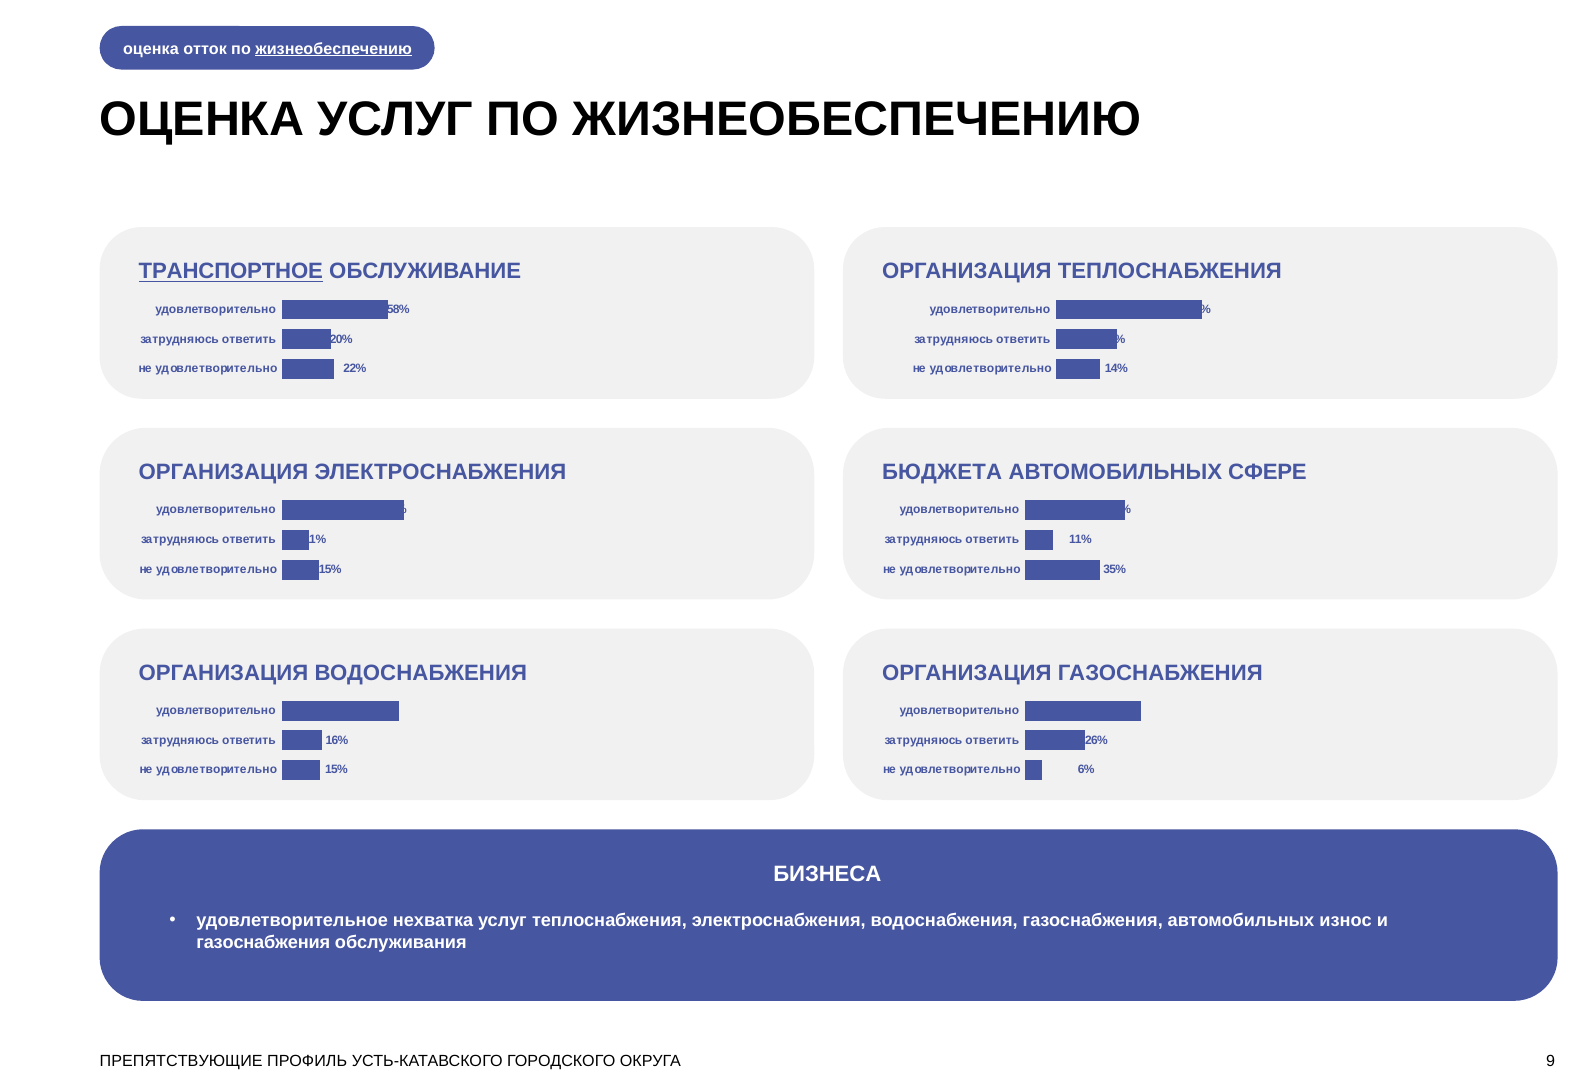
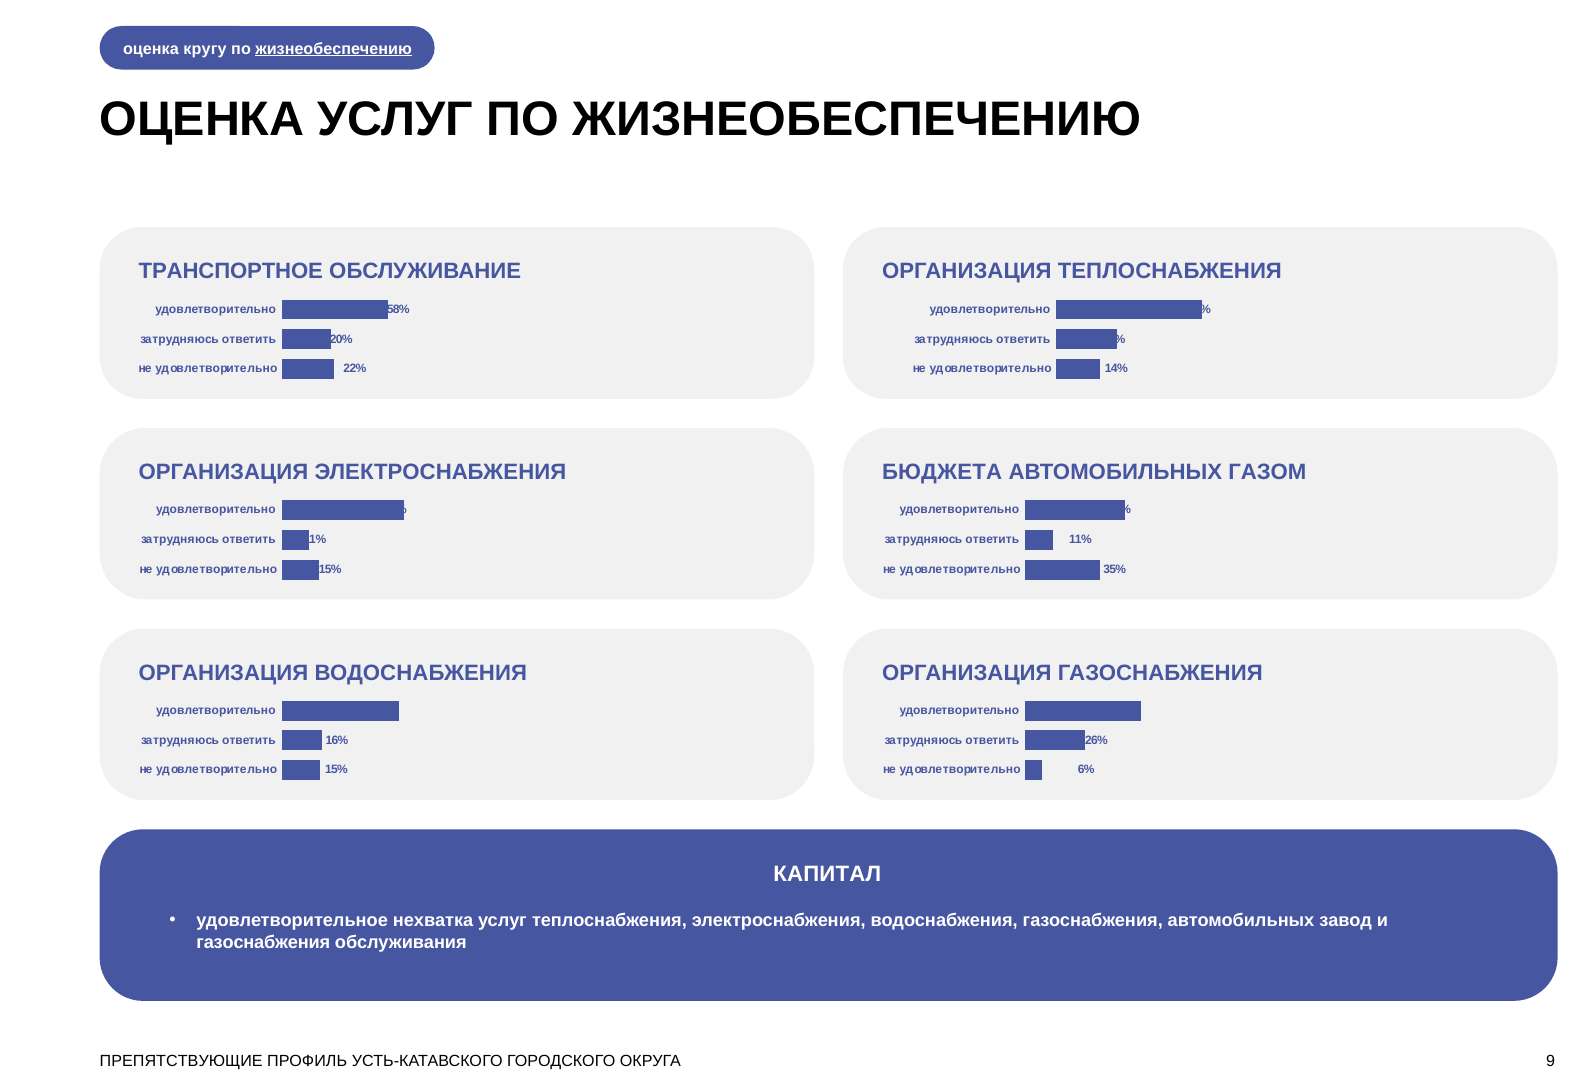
отток: отток -> кругу
ТРАНСПОРТНОЕ underline: present -> none
СФЕРЕ: СФЕРЕ -> ГАЗОМ
БИЗНЕСА: БИЗНЕСА -> КАПИТАЛ
износ: износ -> завод
